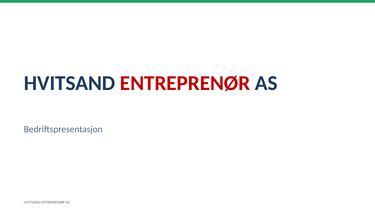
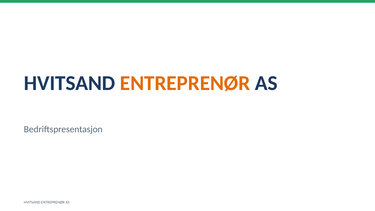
ENTREPRENØR at (185, 83) colour: red -> orange
